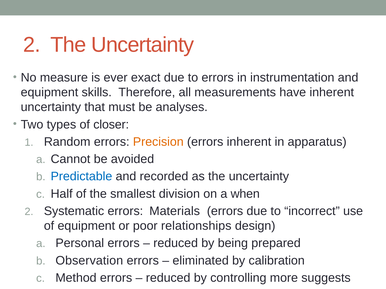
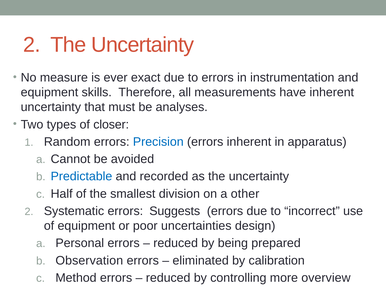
Precision colour: orange -> blue
when: when -> other
Materials: Materials -> Suggests
relationships: relationships -> uncertainties
suggests: suggests -> overview
